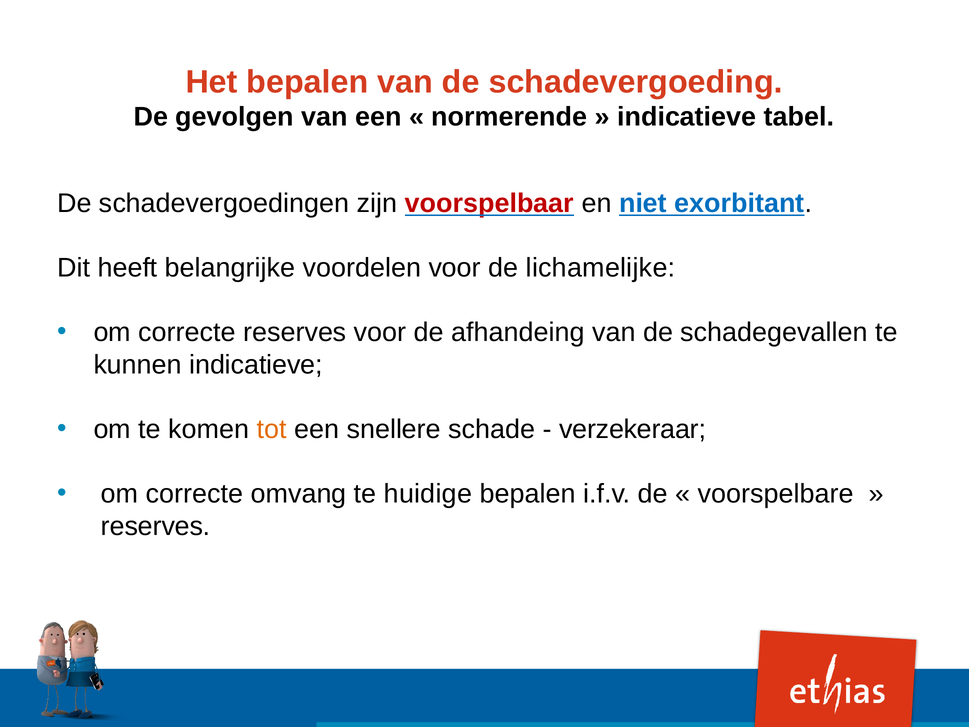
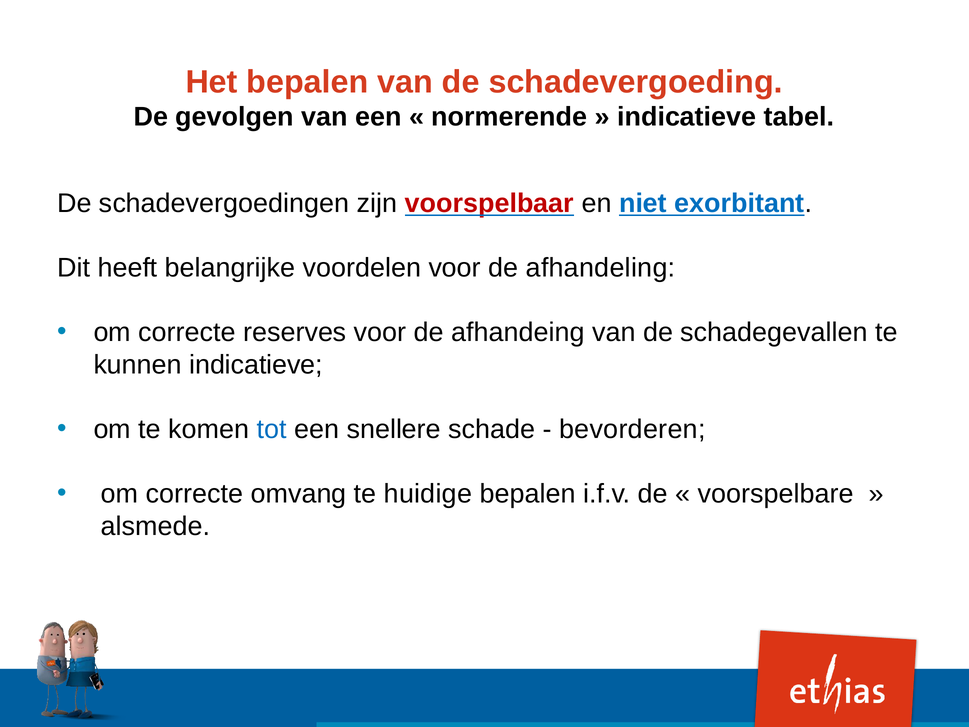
lichamelijke: lichamelijke -> afhandeling
tot colour: orange -> blue
verzekeraar: verzekeraar -> bevorderen
reserves at (156, 526): reserves -> alsmede
